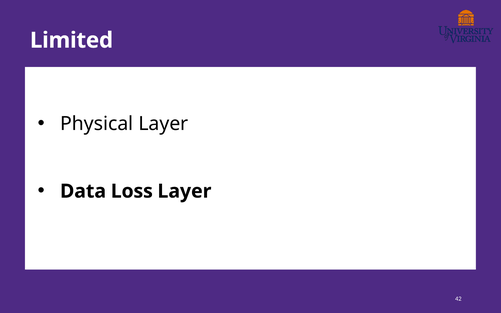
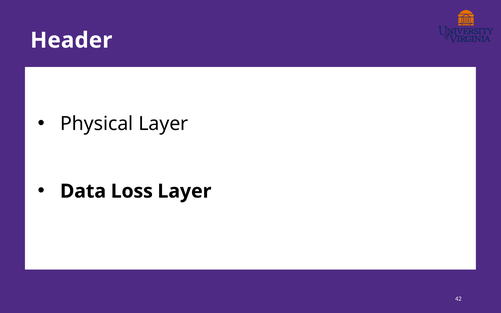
Limited: Limited -> Header
